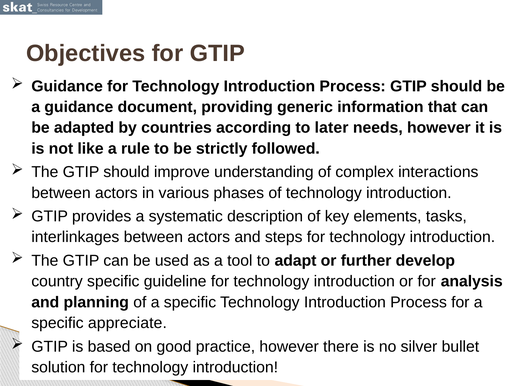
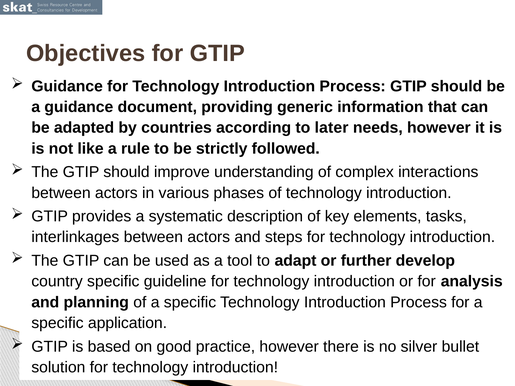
appreciate: appreciate -> application
